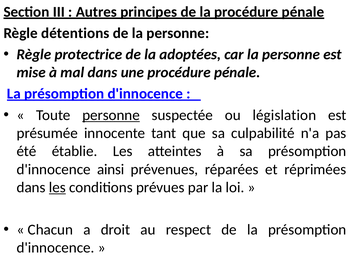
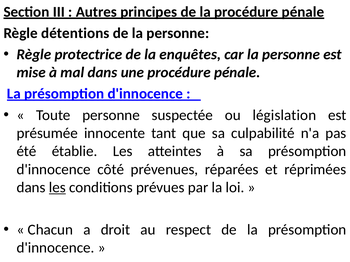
adoptées: adoptées -> enquêtes
personne at (111, 115) underline: present -> none
ainsi: ainsi -> côté
